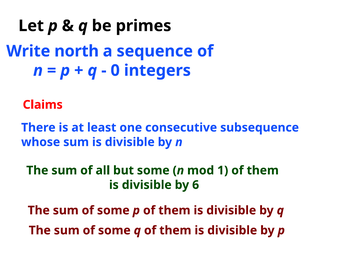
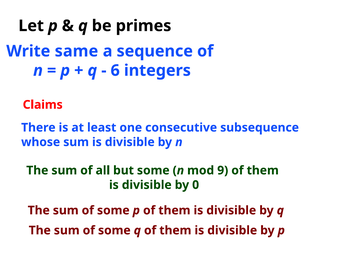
north: north -> same
0: 0 -> 6
1: 1 -> 9
6: 6 -> 0
